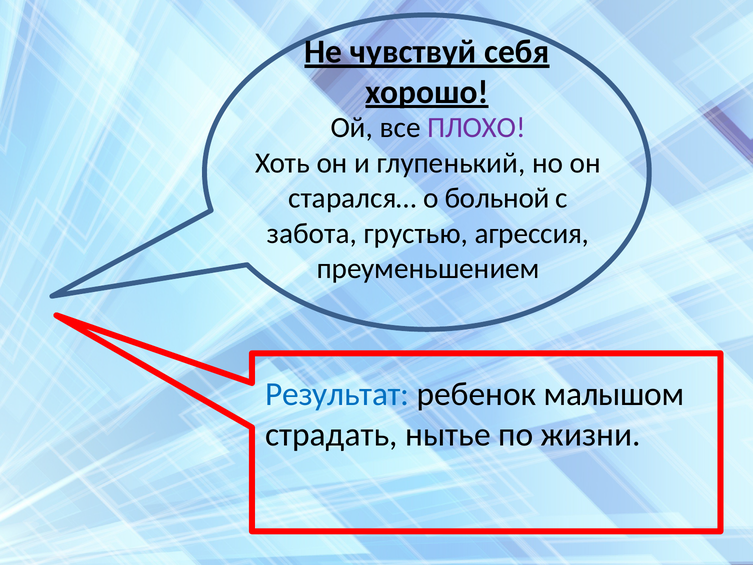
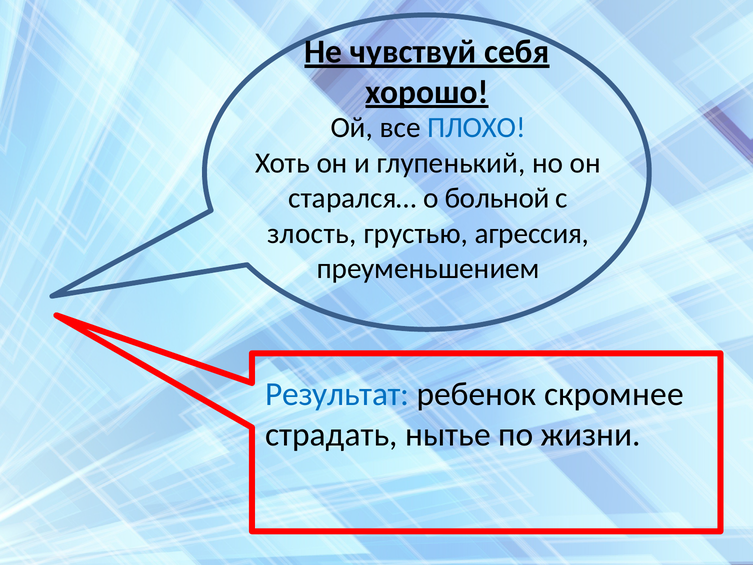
ПЛОХО colour: purple -> blue
забота: забота -> злость
малышом: малышом -> скромнее
